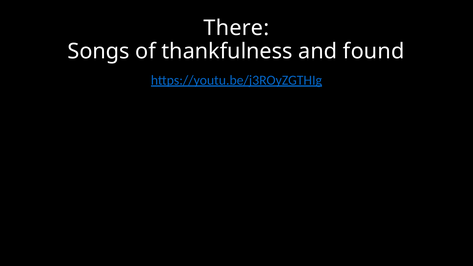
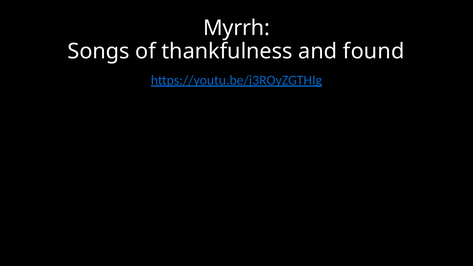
There: There -> Myrrh
